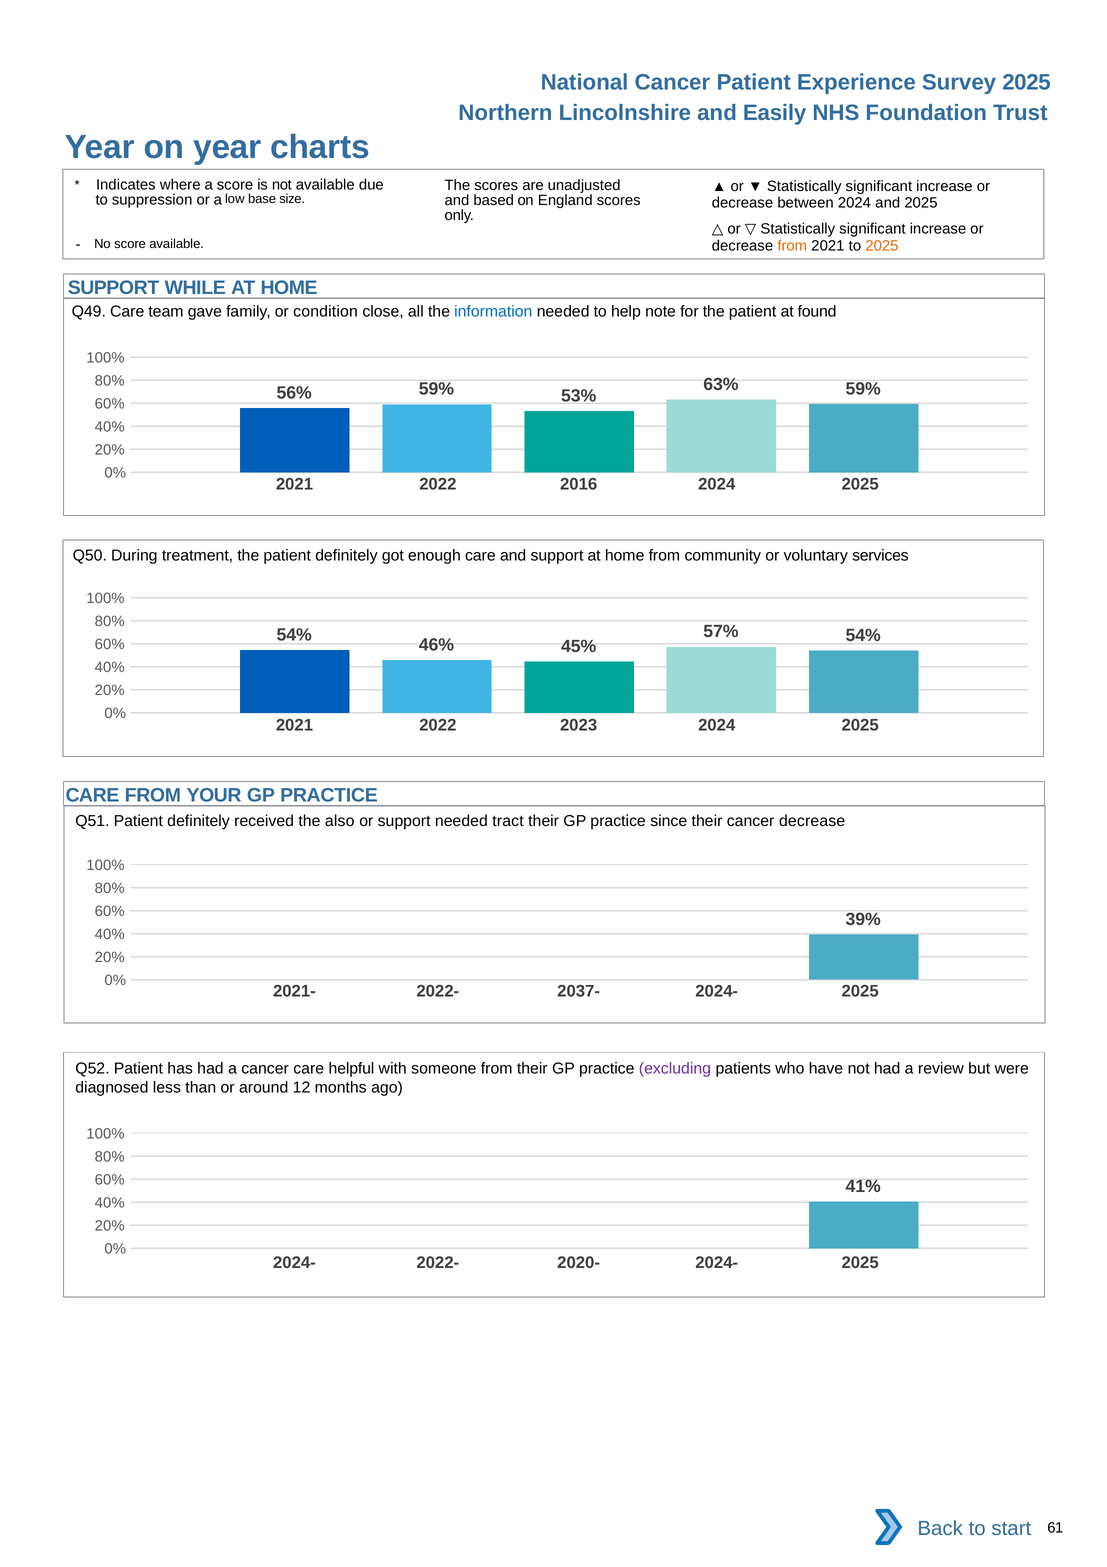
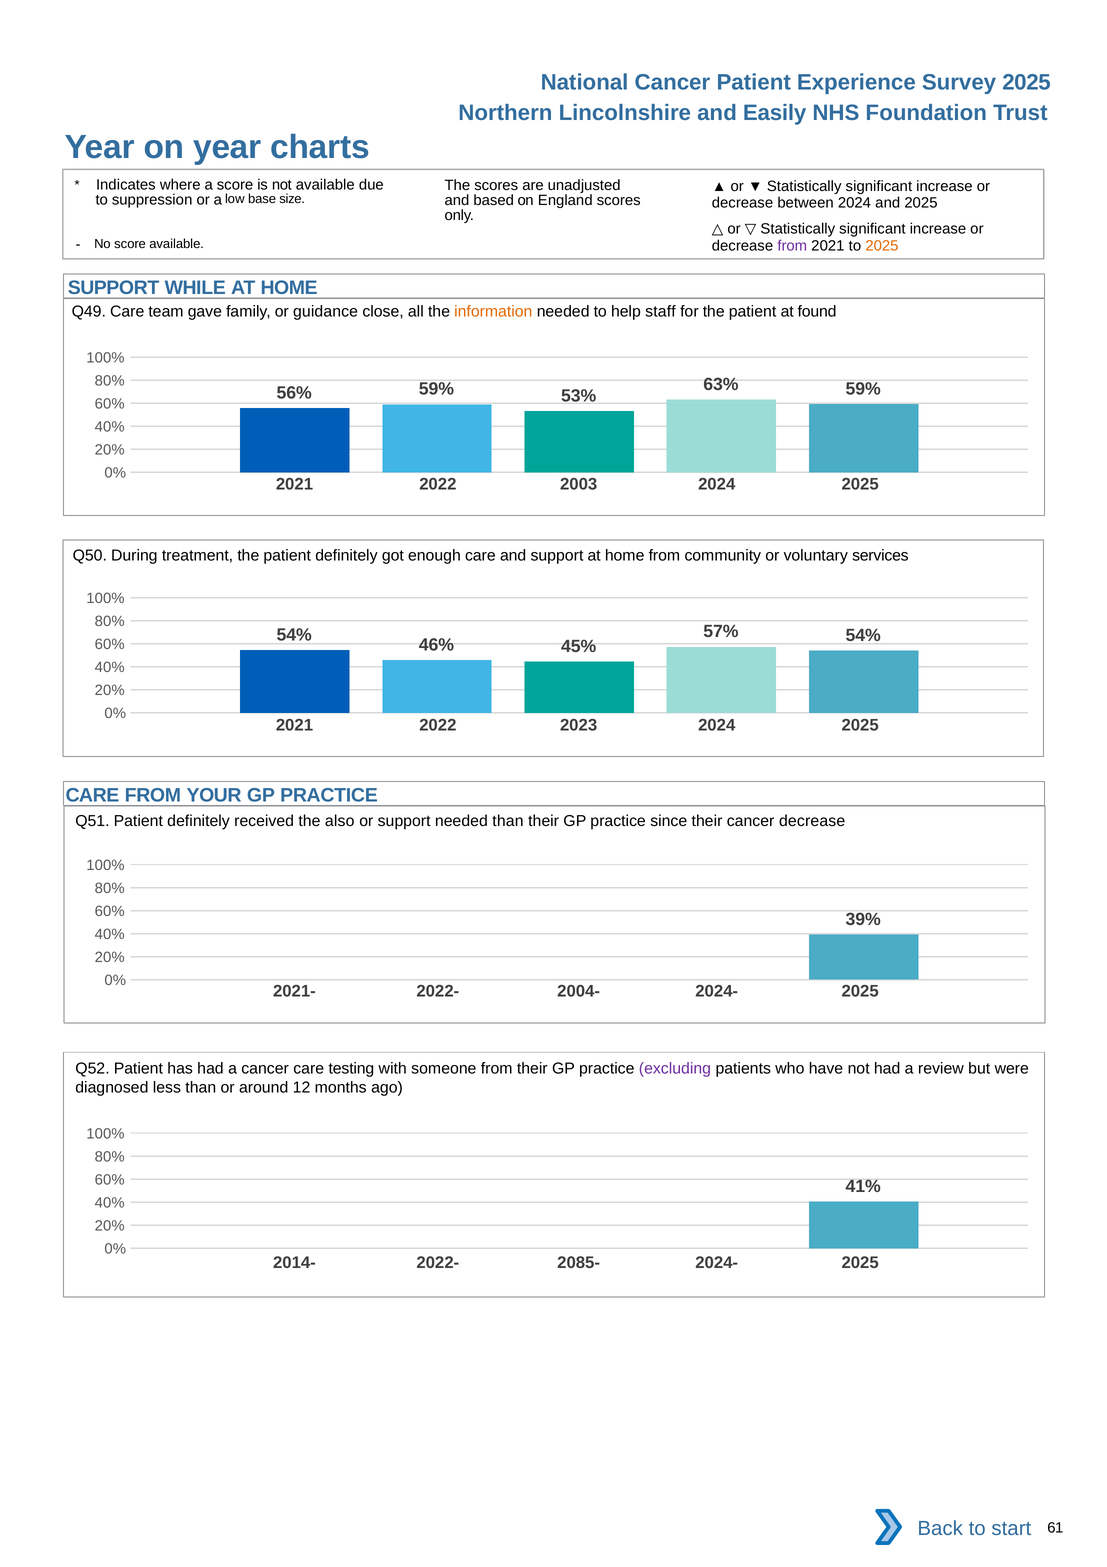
from at (792, 246) colour: orange -> purple
condition: condition -> guidance
information colour: blue -> orange
note: note -> staff
2016: 2016 -> 2003
needed tract: tract -> than
2037-: 2037- -> 2004-
helpful: helpful -> testing
2024- at (294, 1262): 2024- -> 2014-
2020-: 2020- -> 2085-
